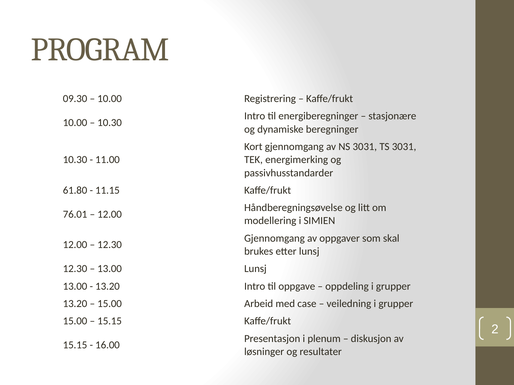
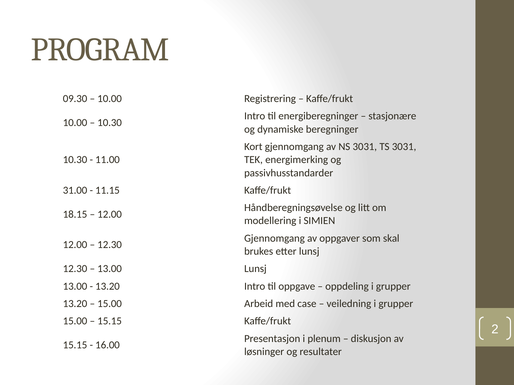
61.80: 61.80 -> 31.00
76.01: 76.01 -> 18.15
